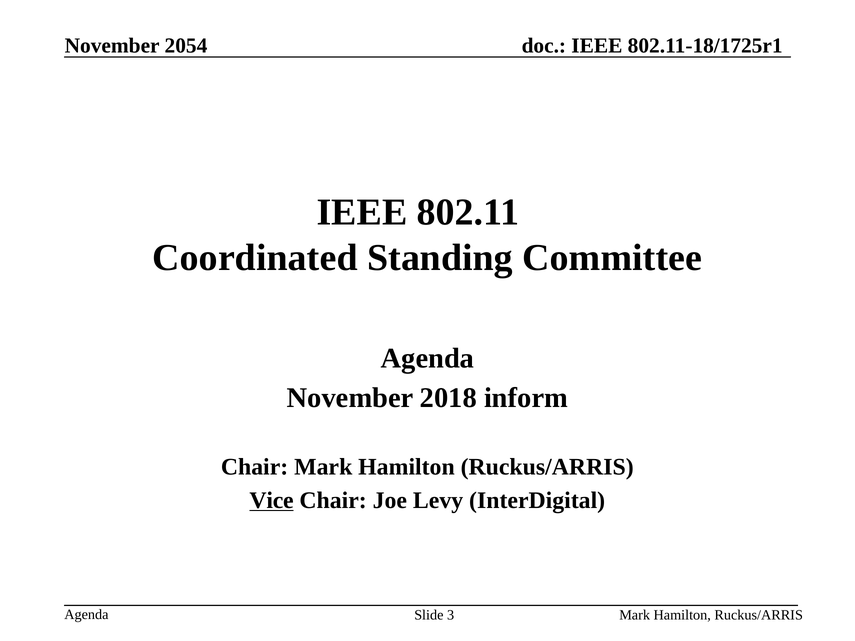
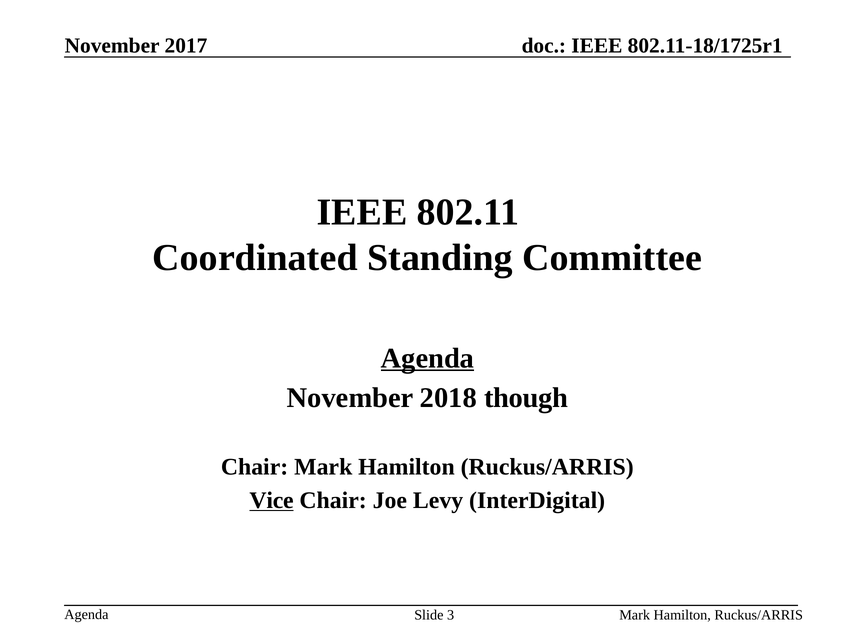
2054: 2054 -> 2017
Agenda at (427, 358) underline: none -> present
inform: inform -> though
